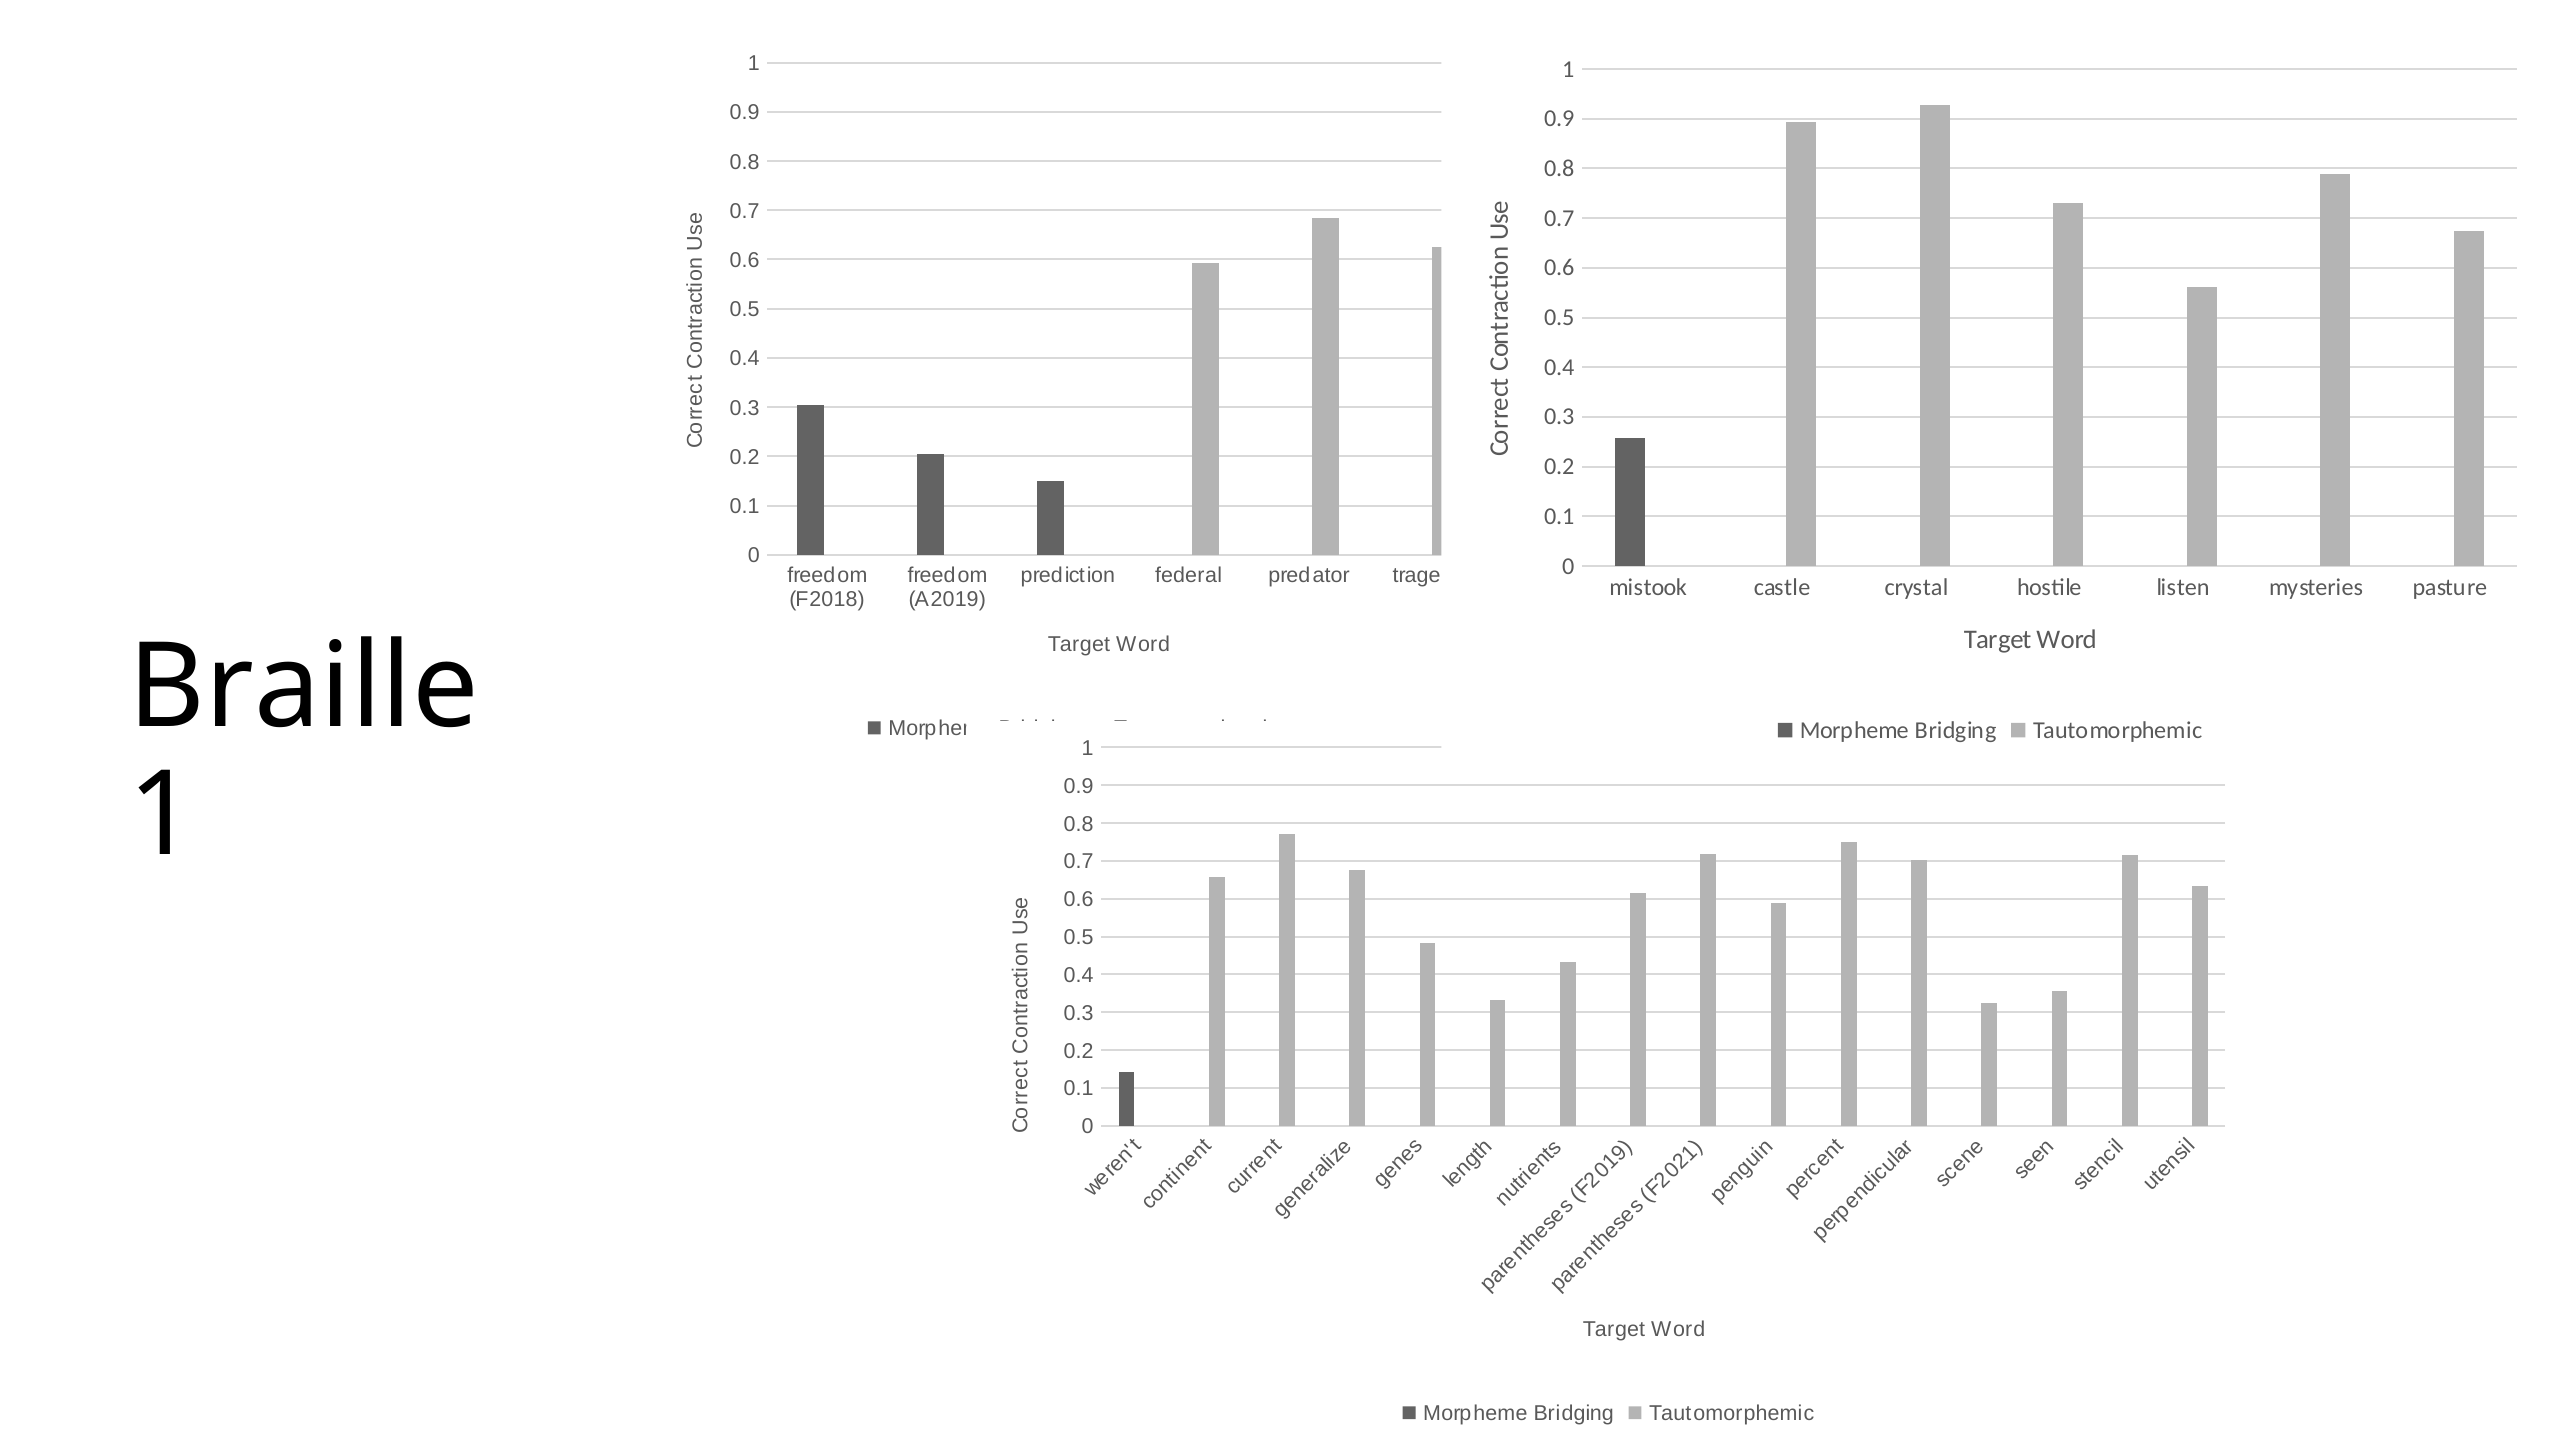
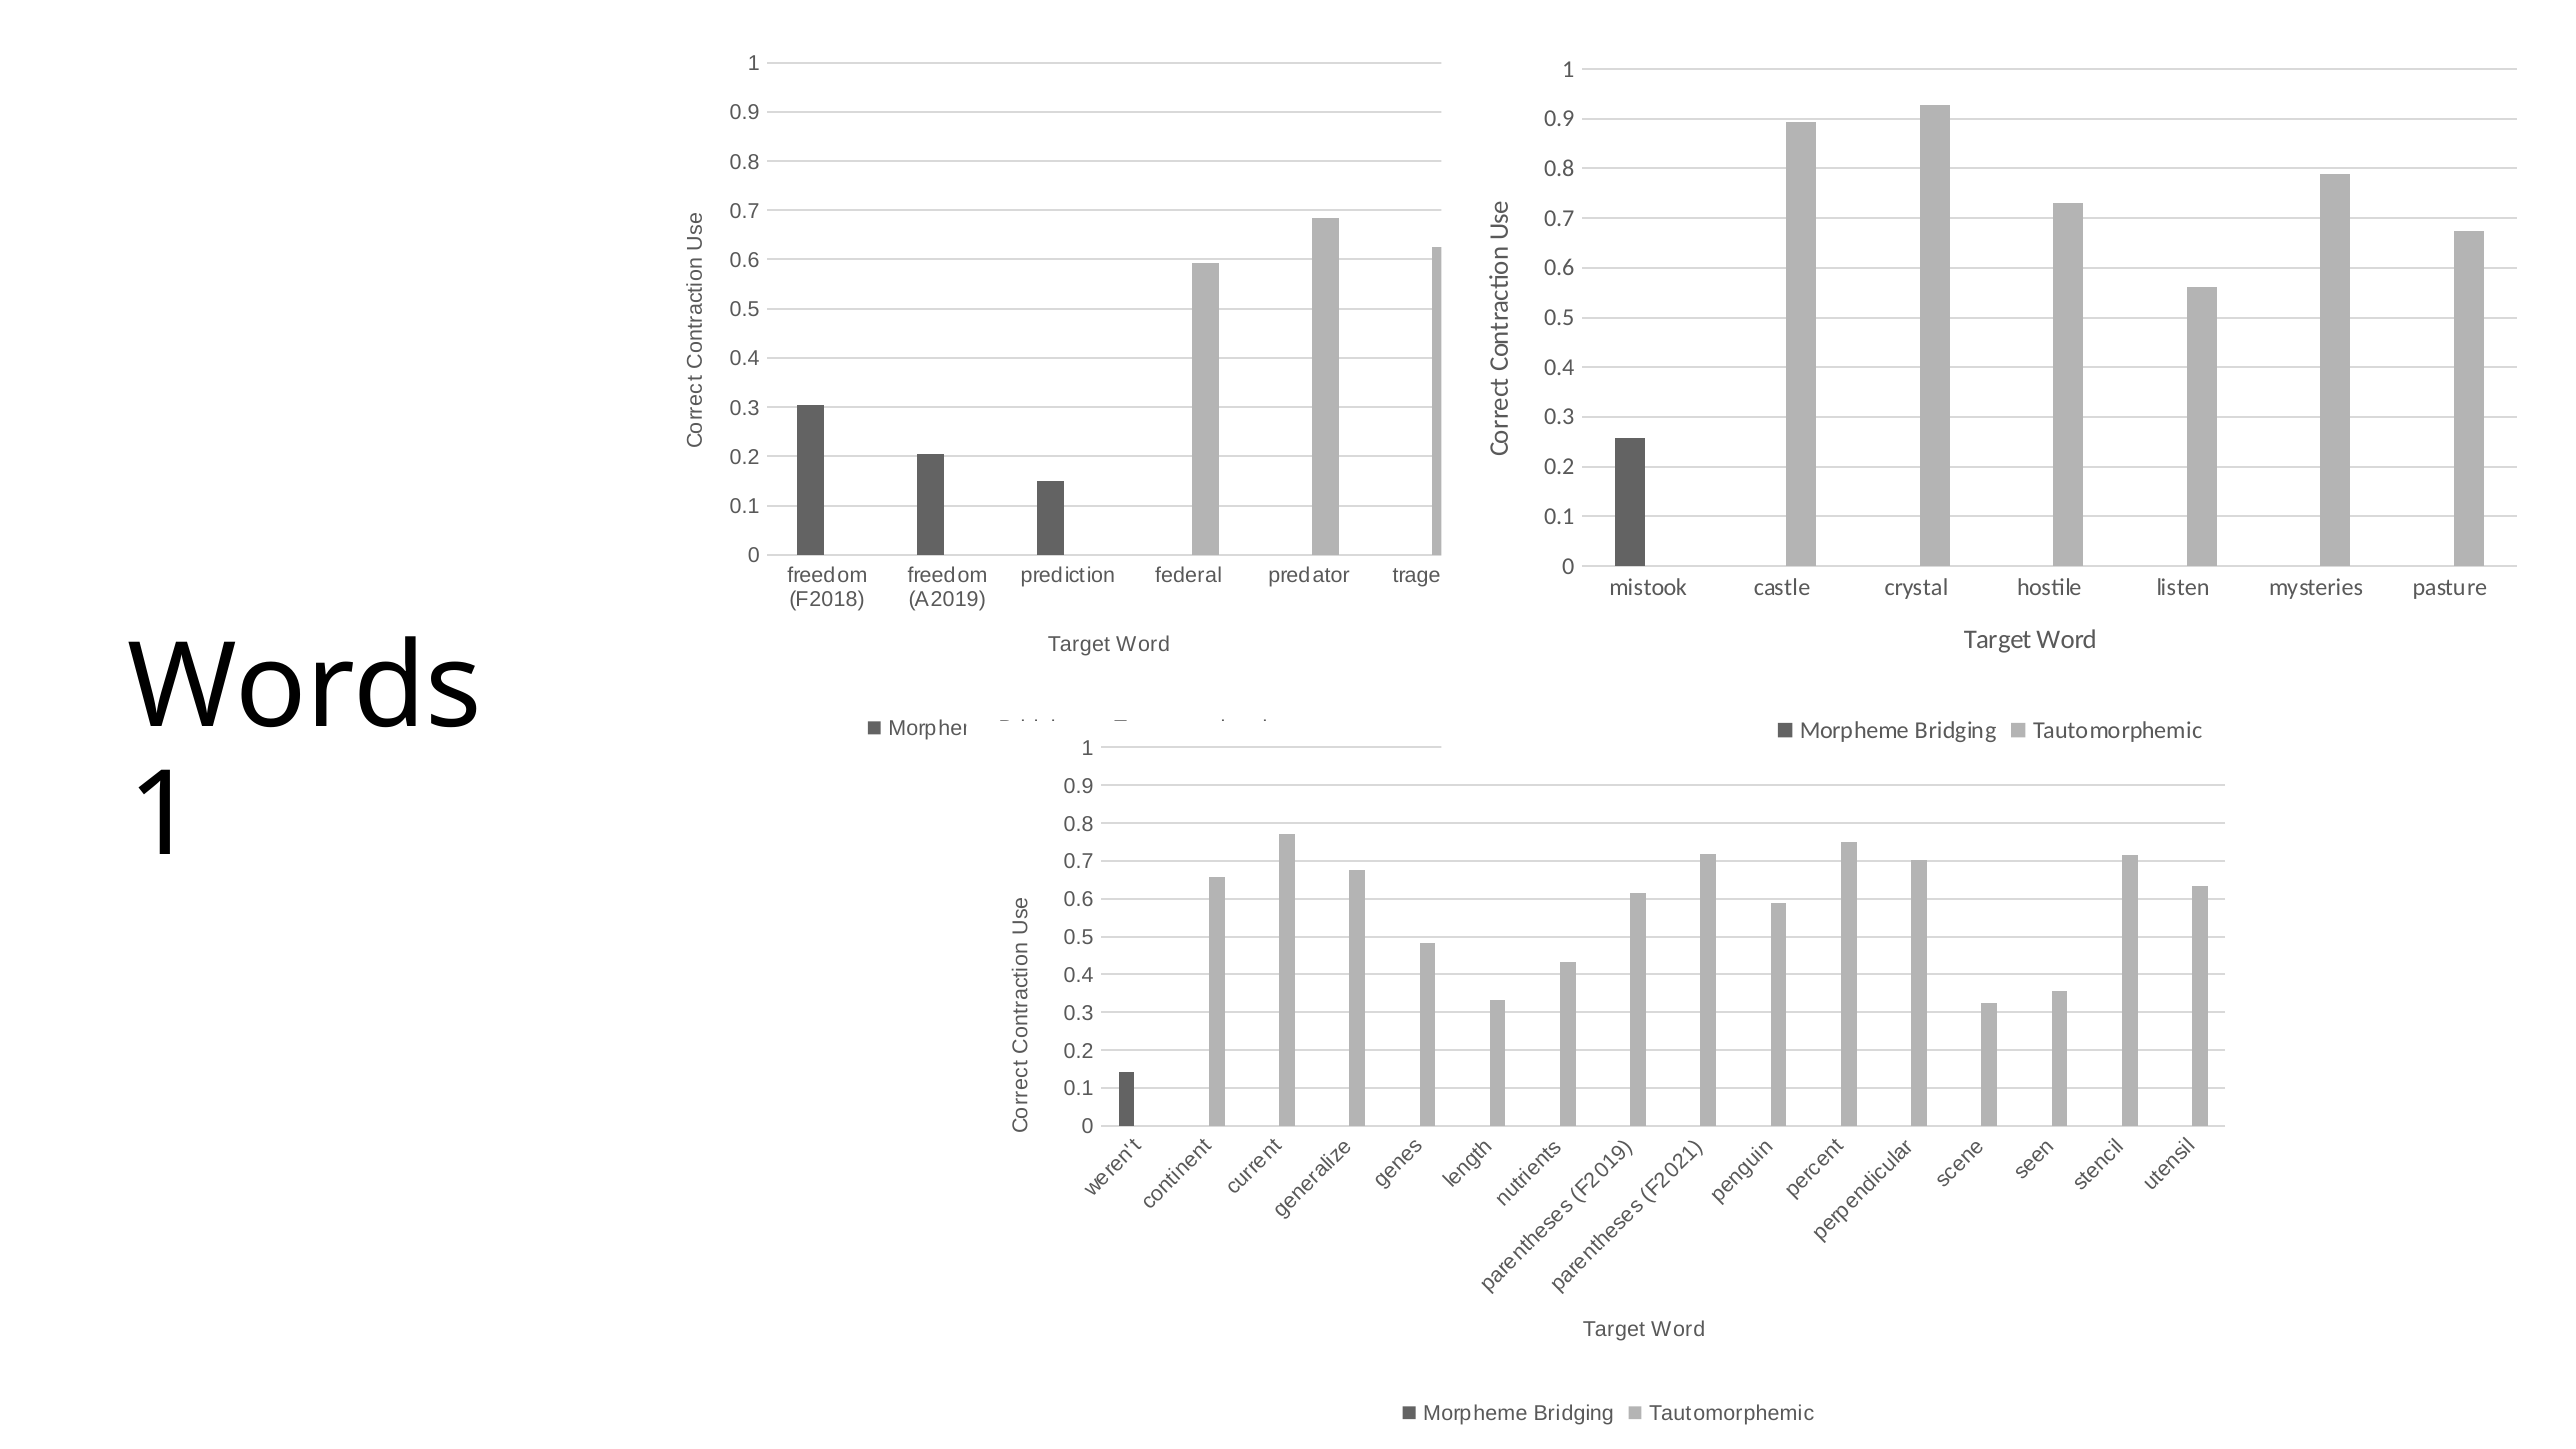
Braille: Braille -> Words
